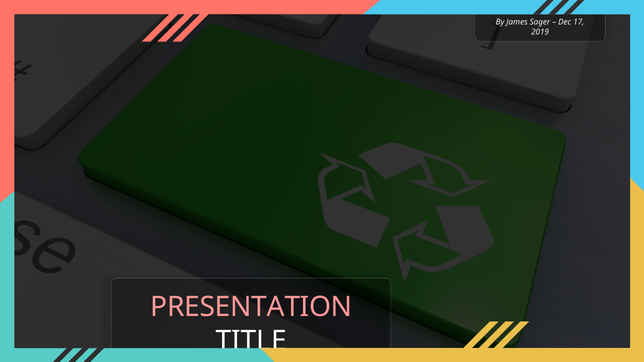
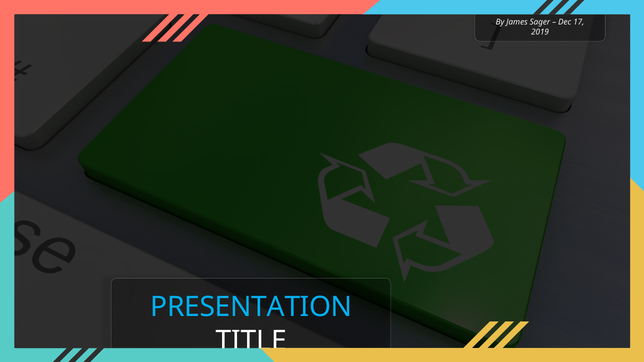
PRESENTATION at (251, 307) colour: pink -> light blue
